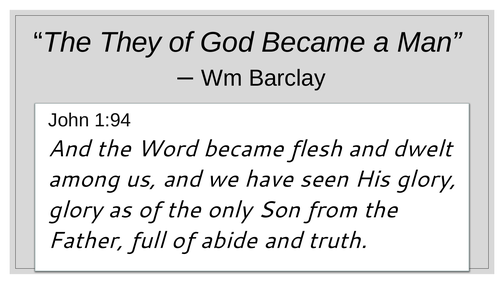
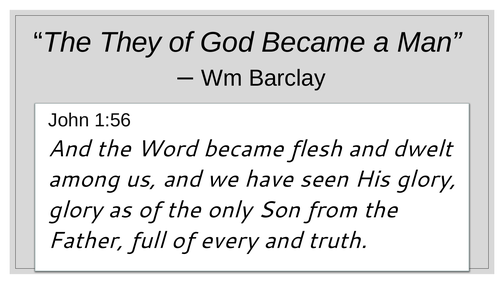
1:94: 1:94 -> 1:56
abide: abide -> every
